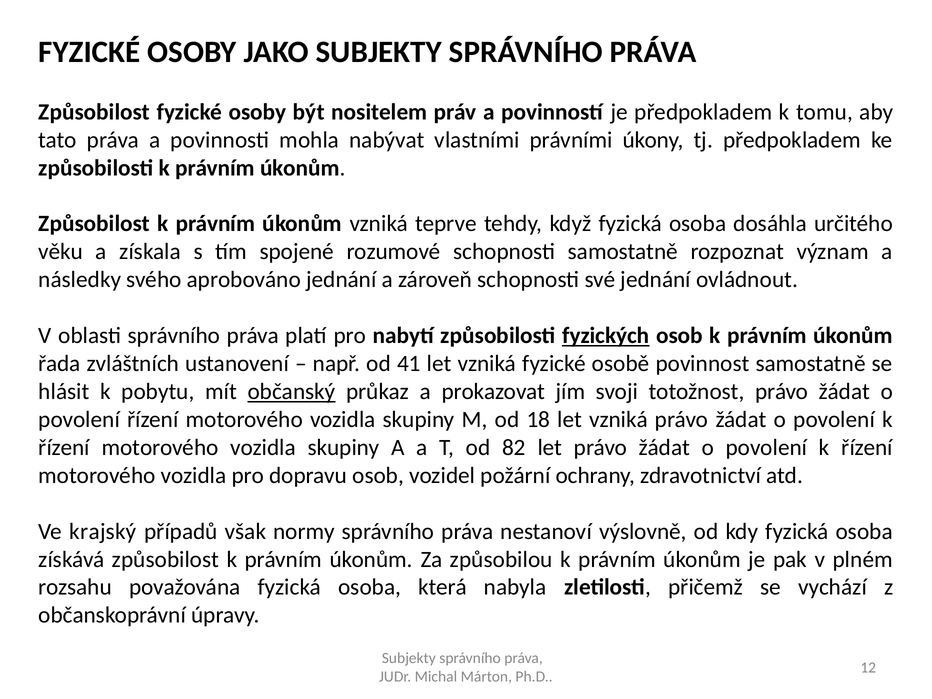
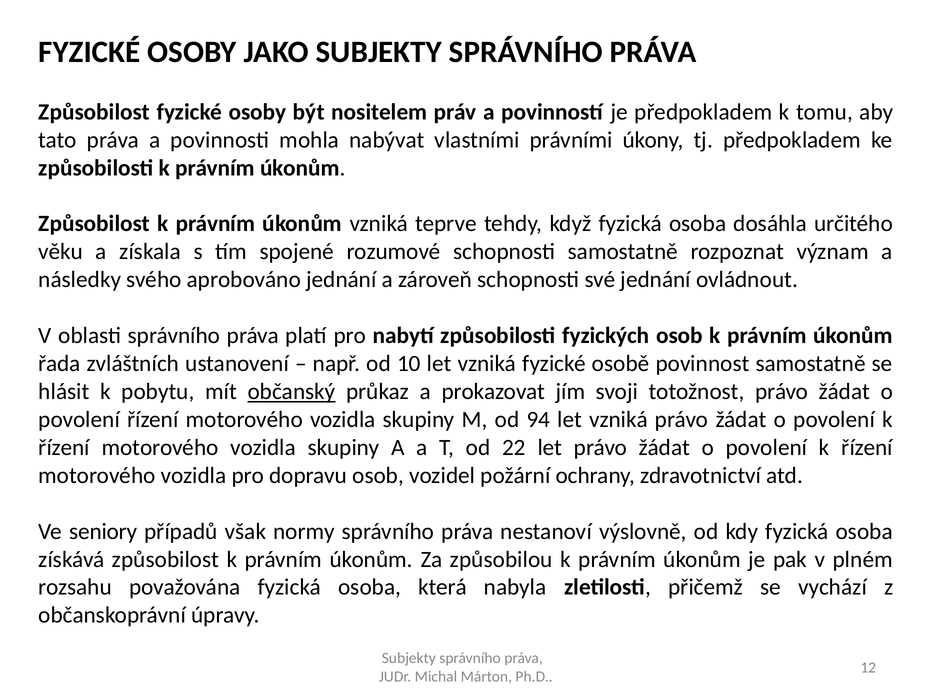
fyzických underline: present -> none
41: 41 -> 10
18: 18 -> 94
82: 82 -> 22
krajský: krajský -> seniory
